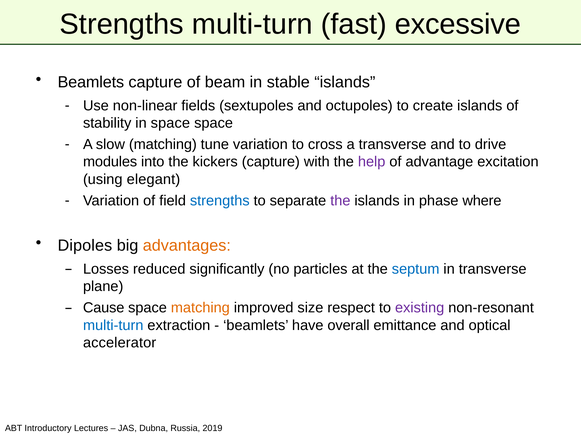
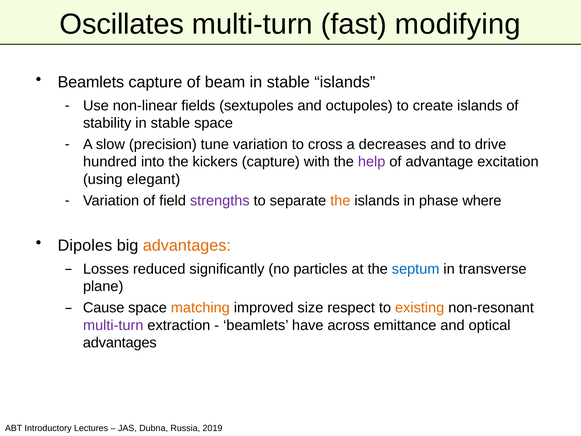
Strengths at (122, 24): Strengths -> Oscillates
excessive: excessive -> modifying
stability in space: space -> stable
slow matching: matching -> precision
a transverse: transverse -> decreases
modules: modules -> hundred
strengths at (220, 200) colour: blue -> purple
the at (340, 200) colour: purple -> orange
existing colour: purple -> orange
multi-turn at (113, 325) colour: blue -> purple
overall: overall -> across
accelerator at (120, 343): accelerator -> advantages
